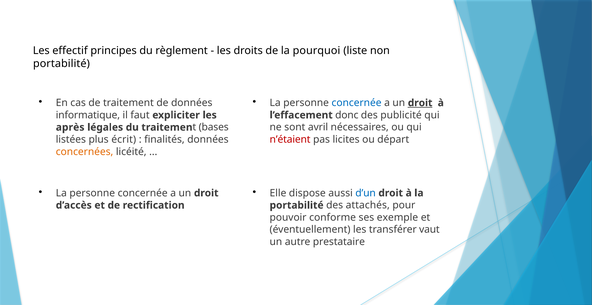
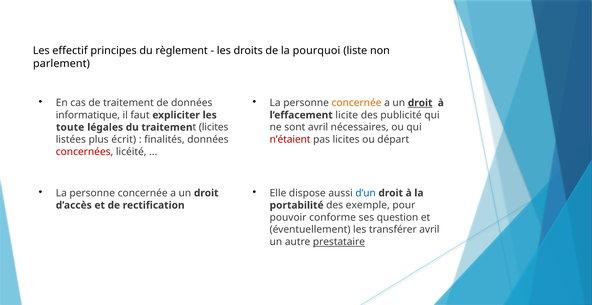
portabilité at (61, 64): portabilité -> parlement
concernée at (357, 103) colour: blue -> orange
donc: donc -> licite
après: après -> toute
traitement bases: bases -> licites
concernées colour: orange -> red
attachés: attachés -> exemple
exemple: exemple -> question
transférer vaut: vaut -> avril
prestataire underline: none -> present
